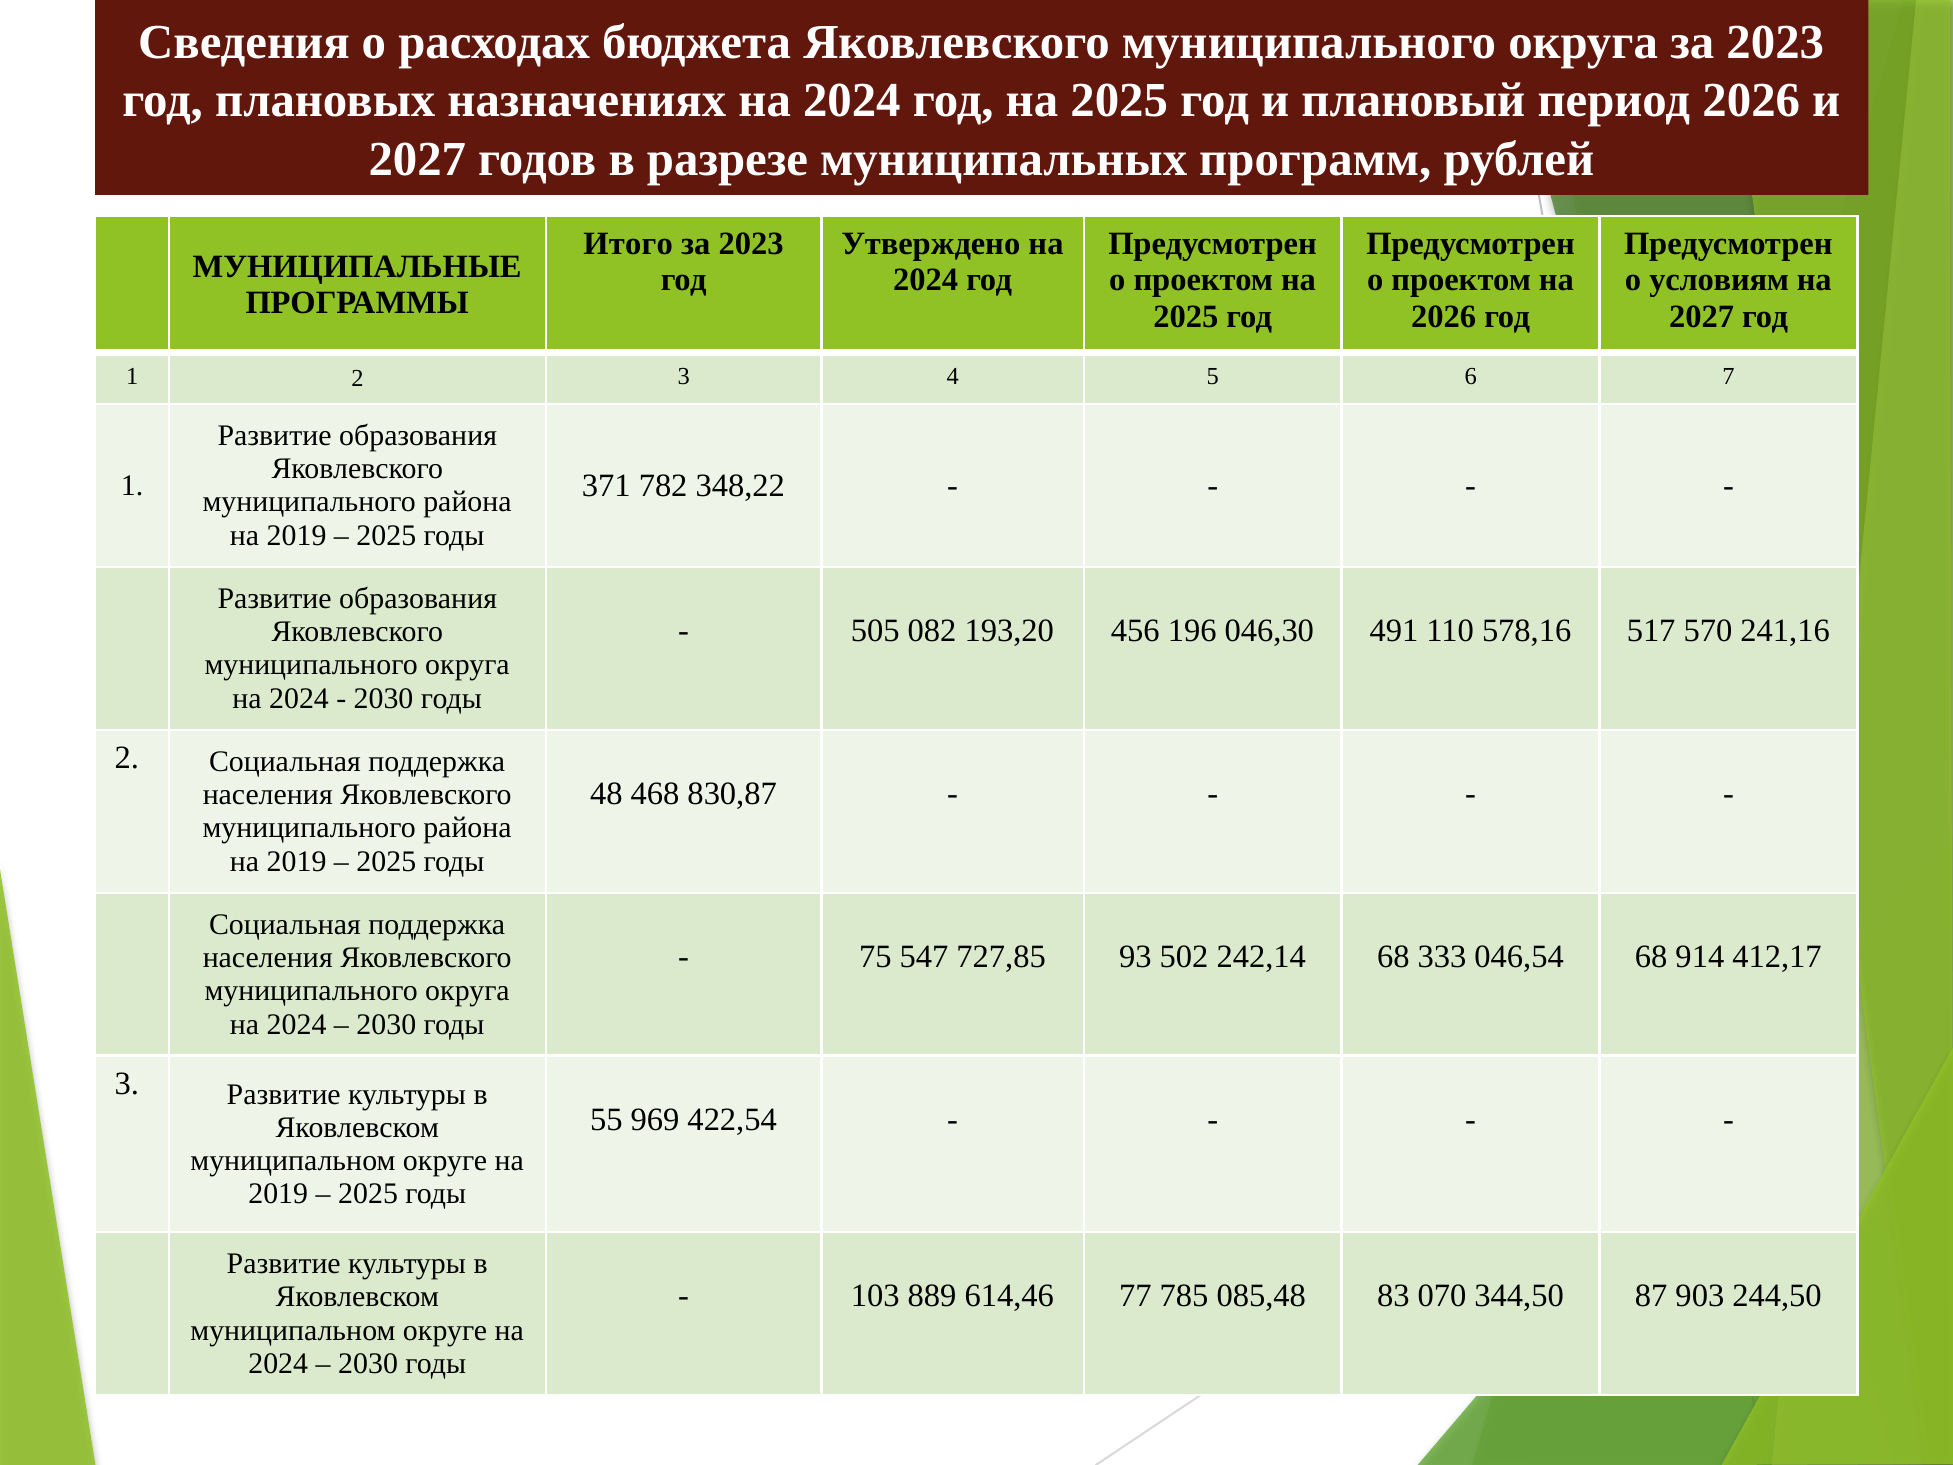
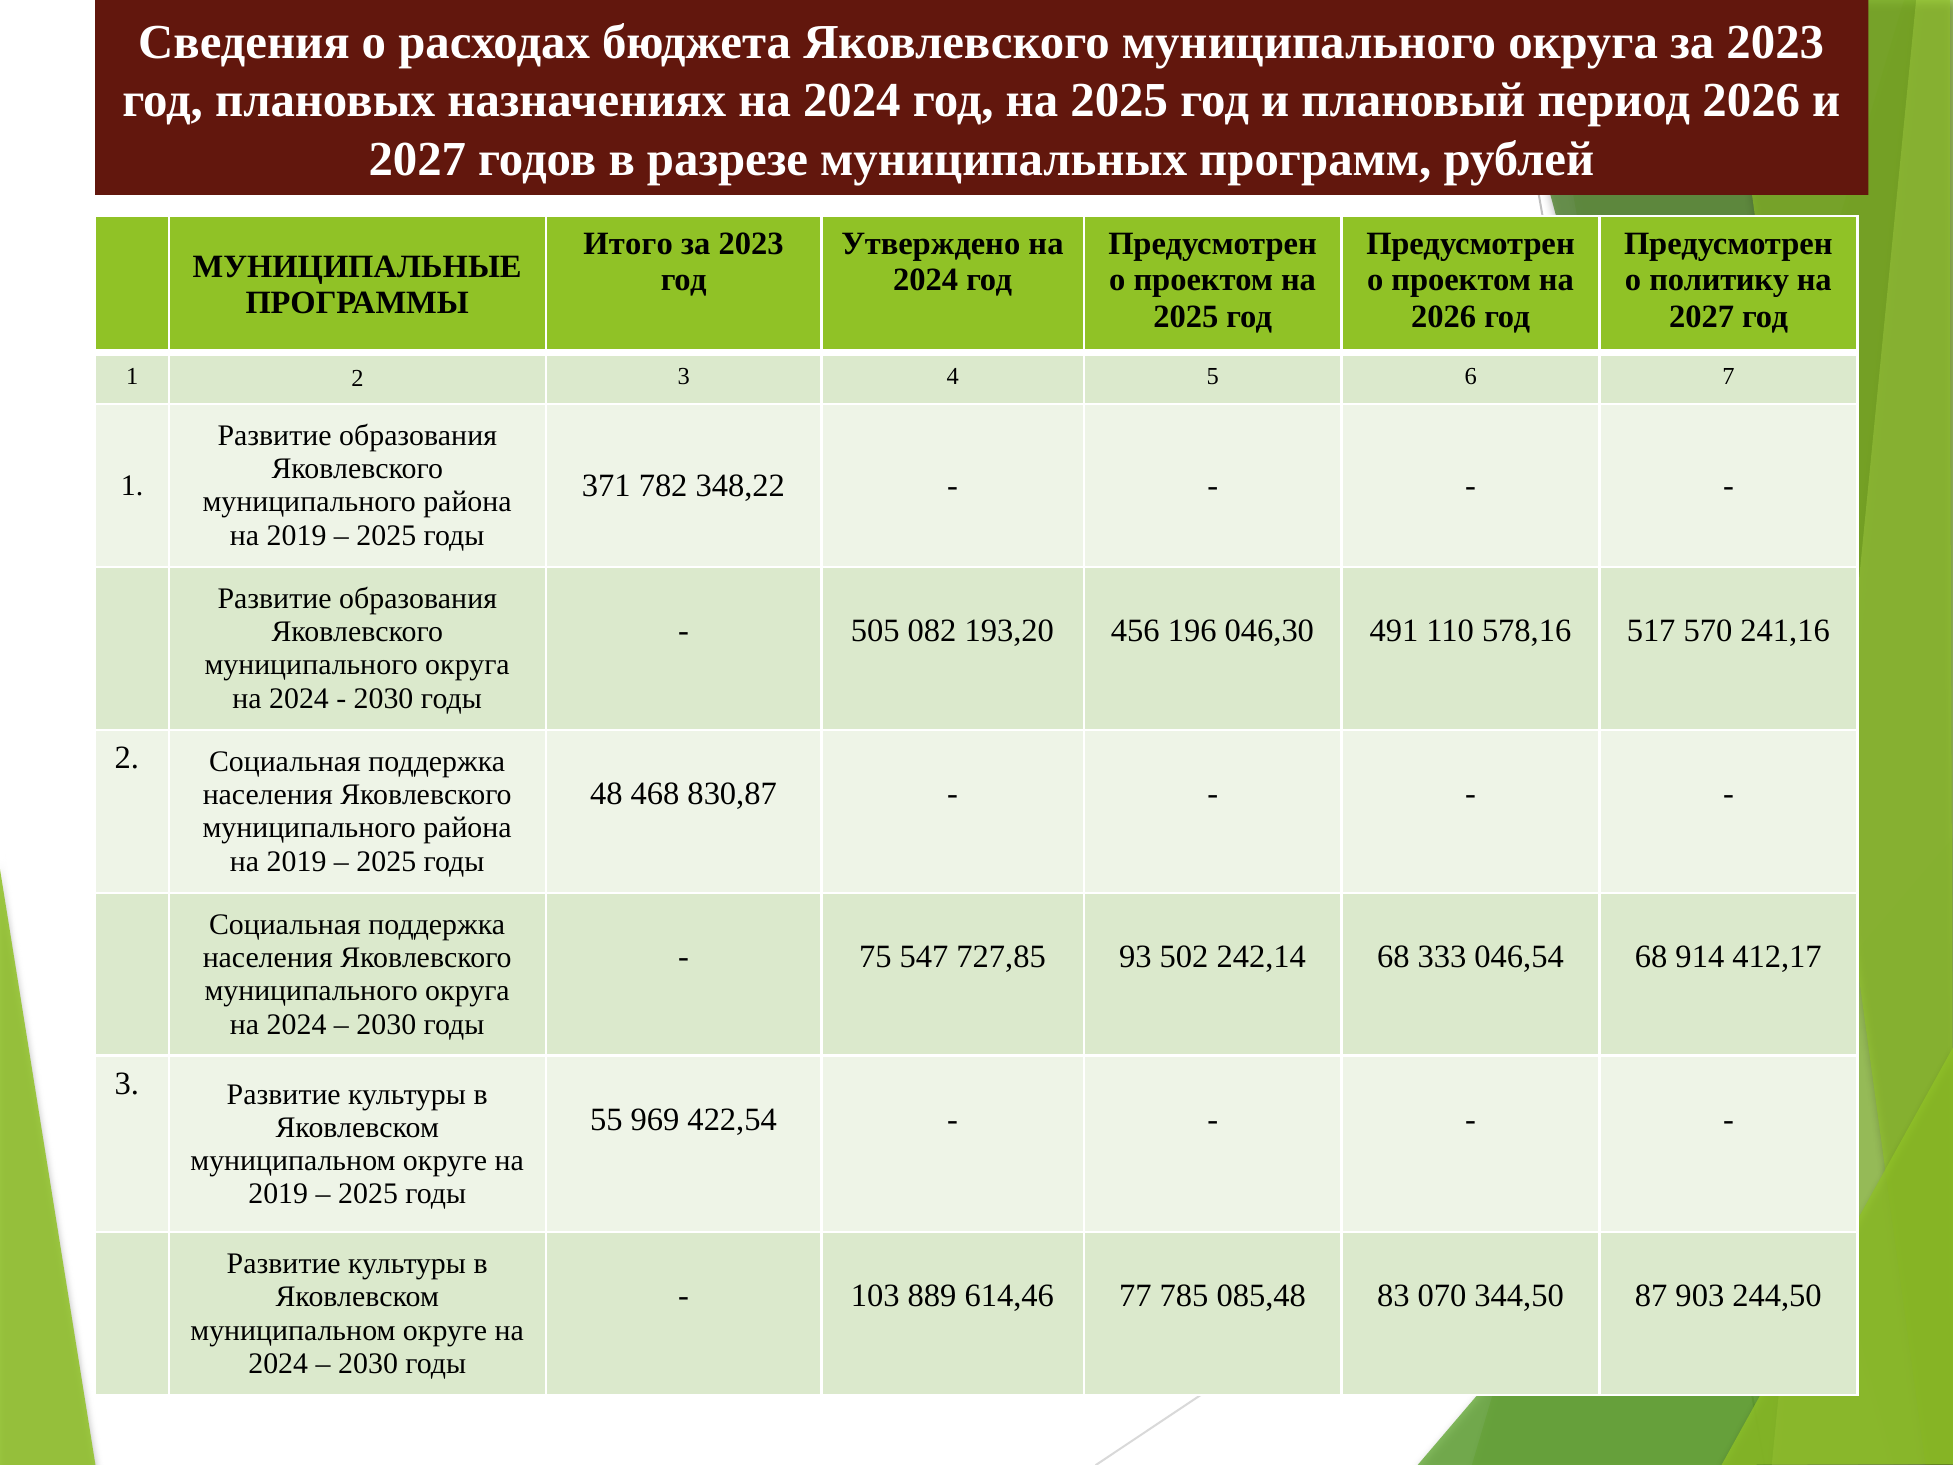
условиям: условиям -> политику
